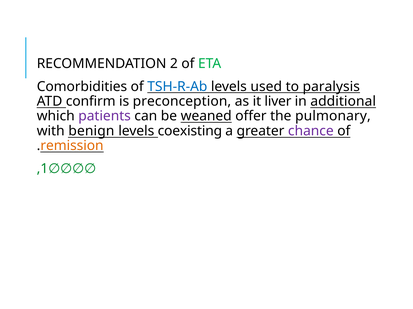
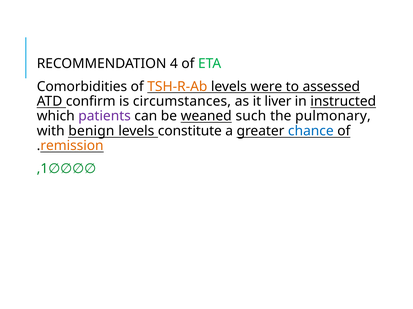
2: 2 -> 4
TSH-R-Ab colour: blue -> orange
used: used -> were
paralysis: paralysis -> assessed
preconception: preconception -> circumstances
additional: additional -> instructed
offer: offer -> such
coexisting: coexisting -> constitute
chance colour: purple -> blue
